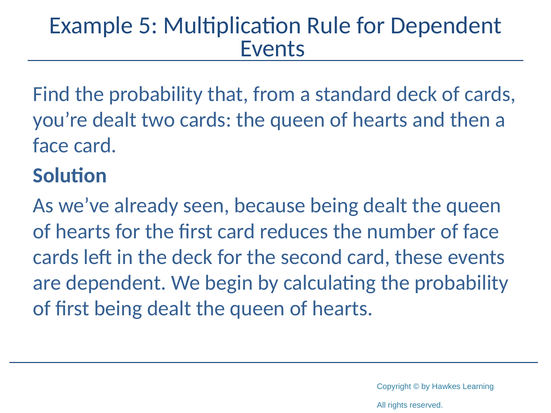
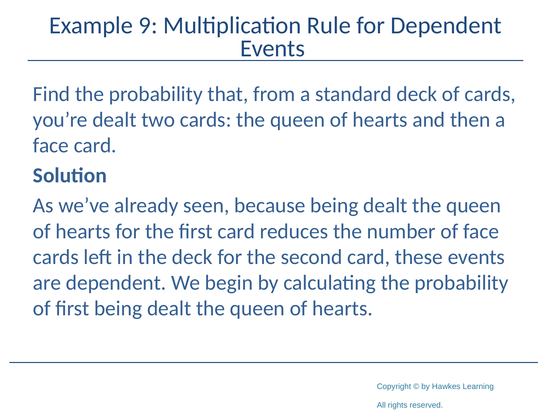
5: 5 -> 9
